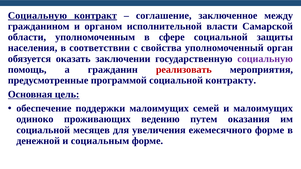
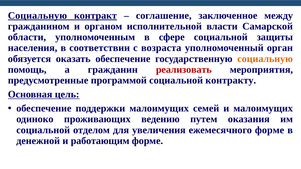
свойства: свойства -> возраста
оказать заключении: заключении -> обеспечение
социальную at (265, 59) colour: purple -> orange
месяцев: месяцев -> отделом
социальным: социальным -> работающим
